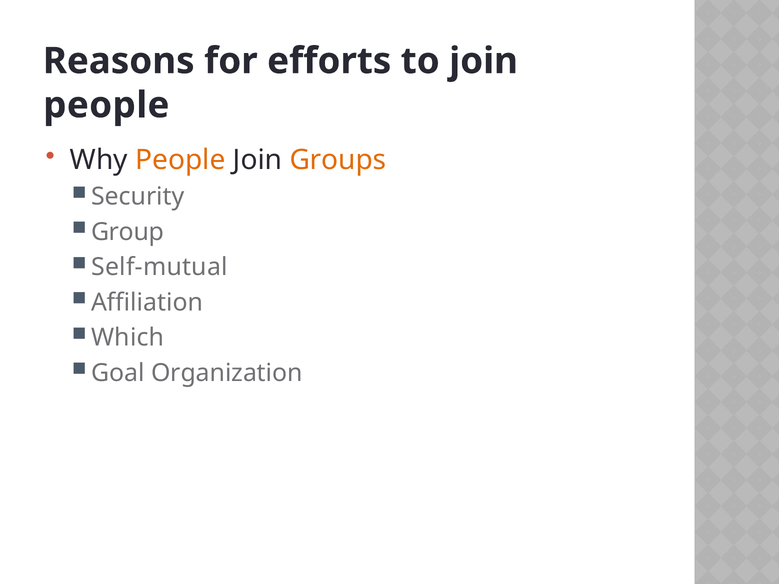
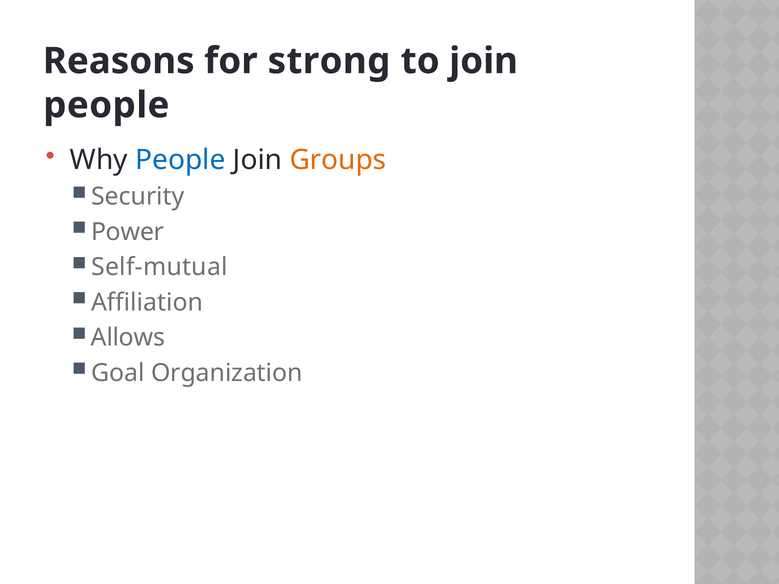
efforts: efforts -> strong
People at (180, 160) colour: orange -> blue
Group: Group -> Power
Which: Which -> Allows
